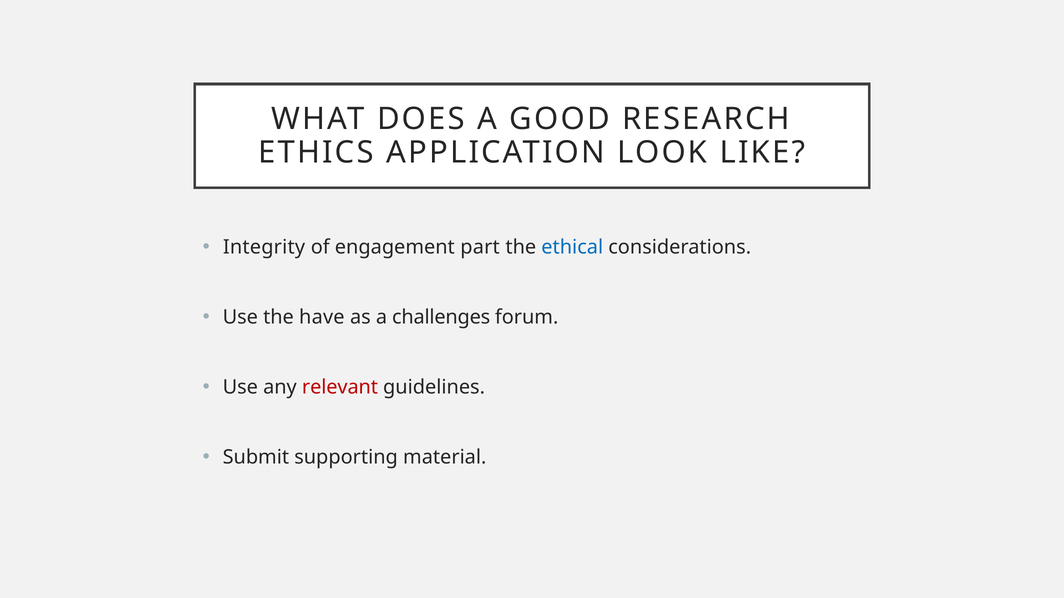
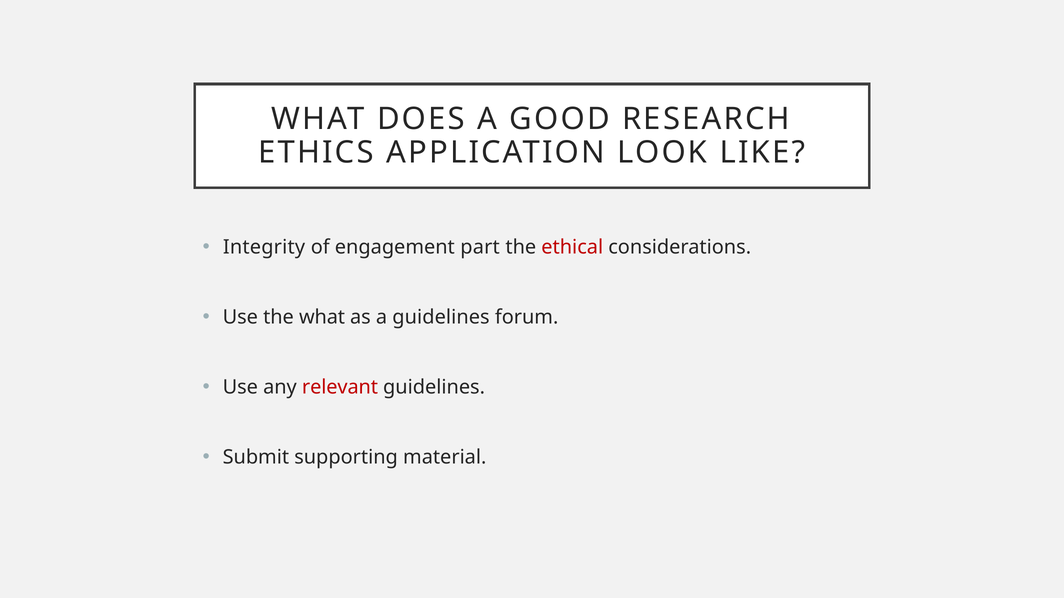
ethical colour: blue -> red
the have: have -> what
a challenges: challenges -> guidelines
